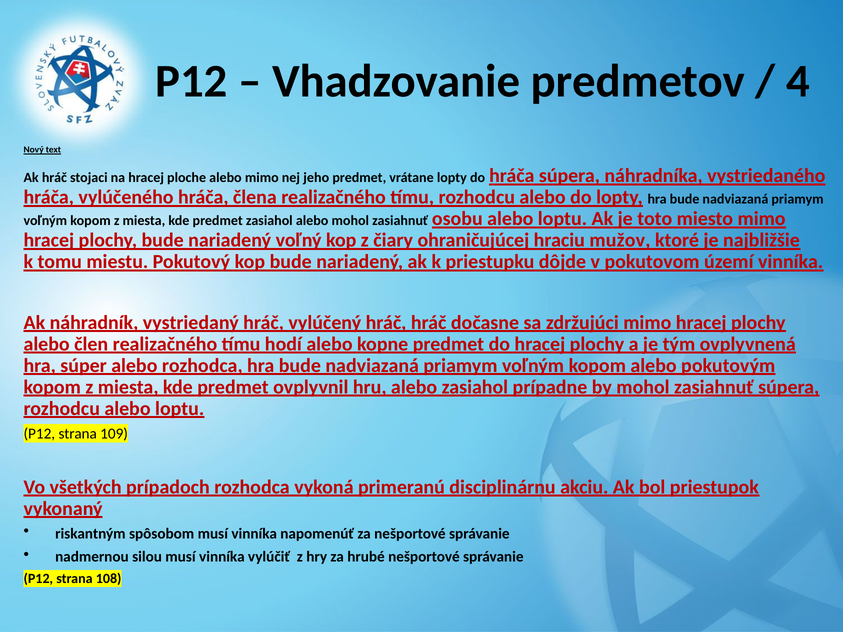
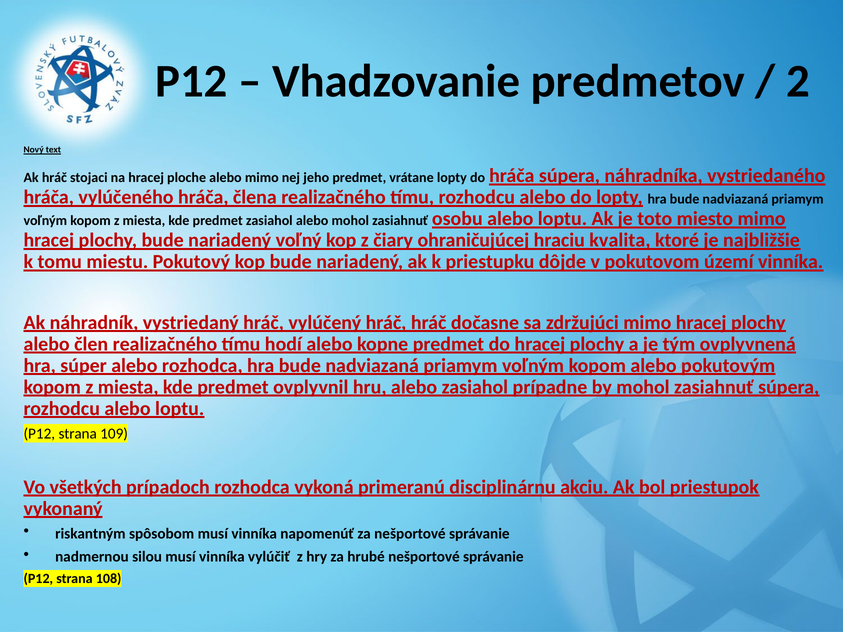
4: 4 -> 2
mužov: mužov -> kvalita
